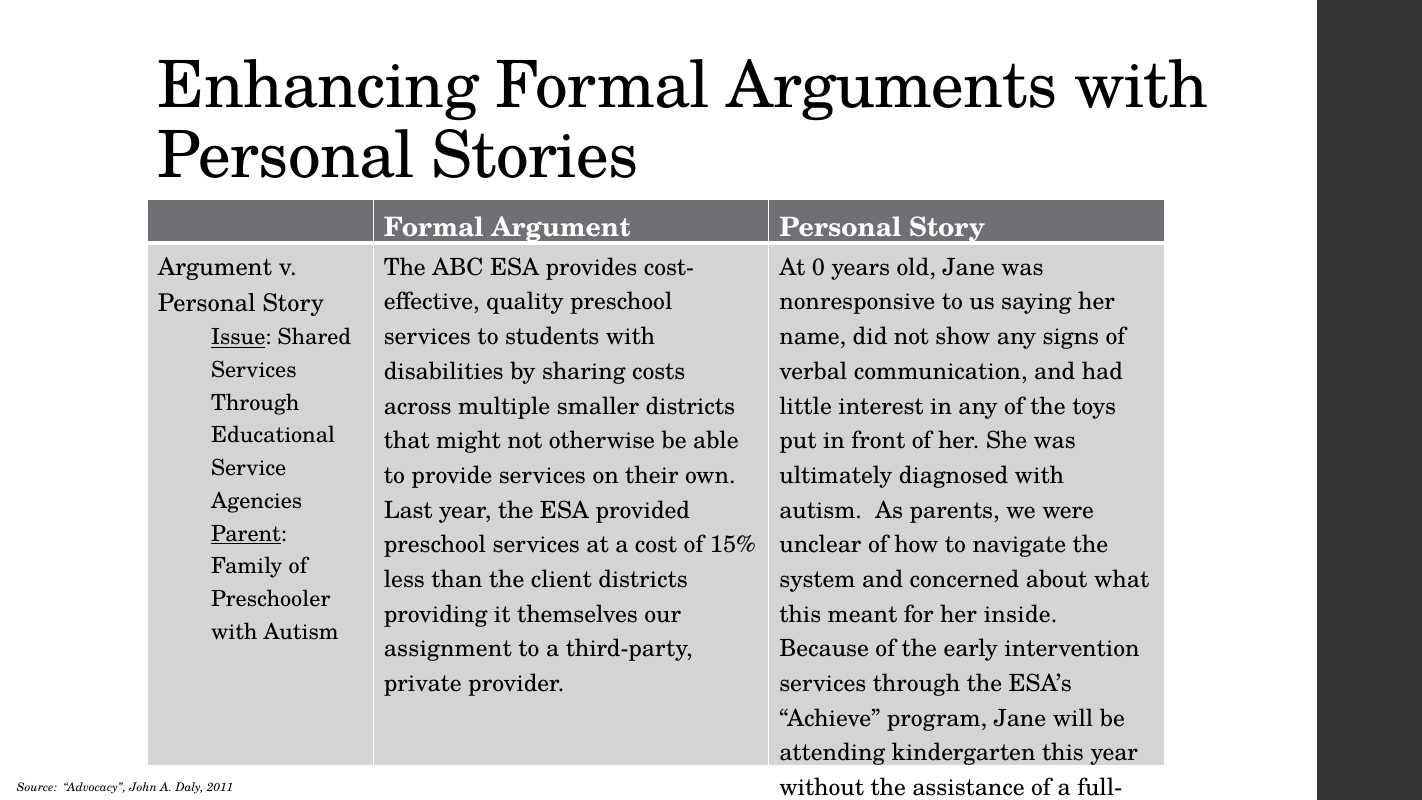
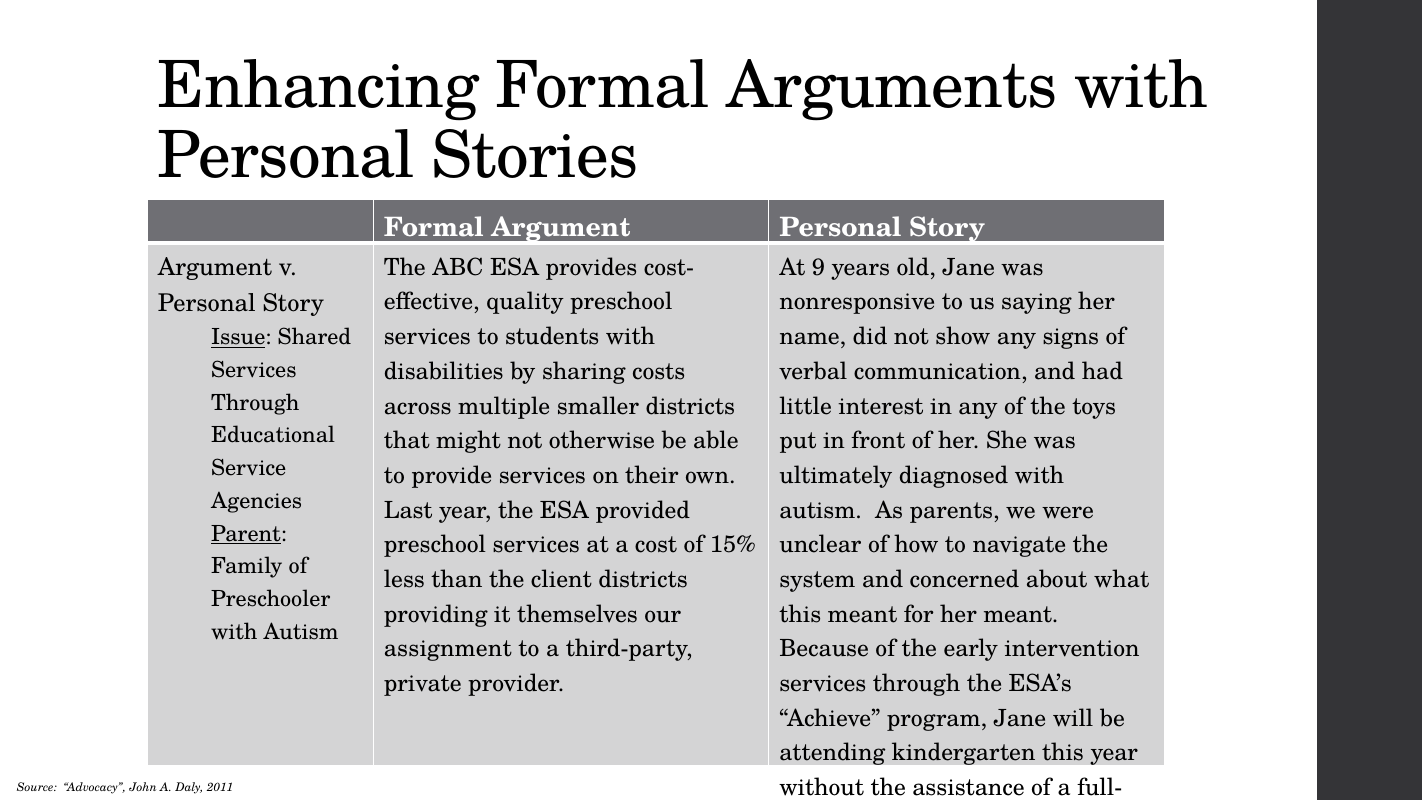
0: 0 -> 9
her inside: inside -> meant
